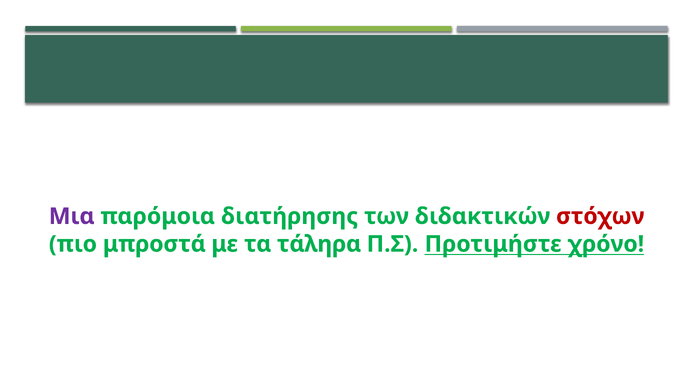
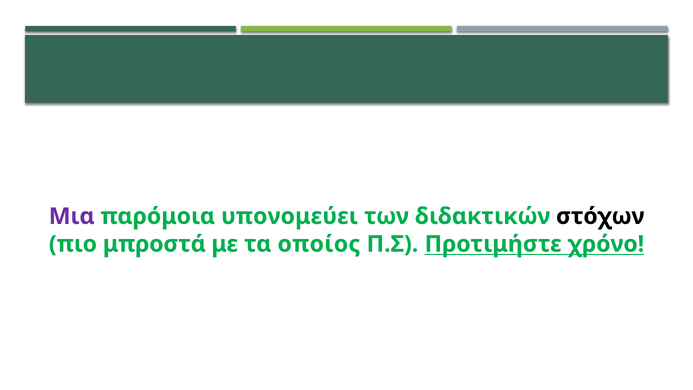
διατήρησης: διατήρησης -> υπονομεύει
στόχων colour: red -> black
τάληρα: τάληρα -> οποίος
